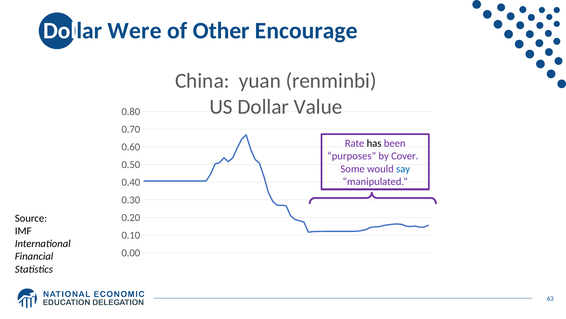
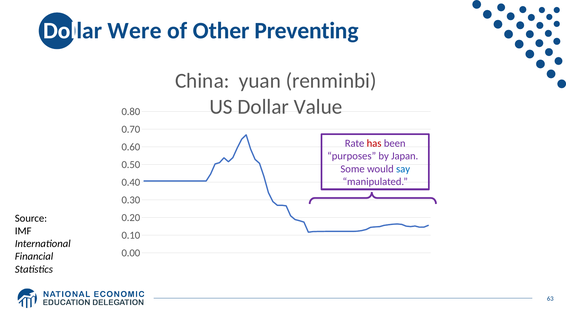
Encourage: Encourage -> Preventing
has colour: black -> red
Cover: Cover -> Japan
